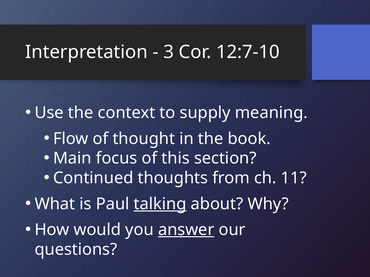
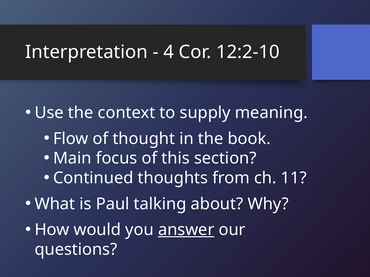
3: 3 -> 4
12:7-10: 12:7-10 -> 12:2-10
talking underline: present -> none
